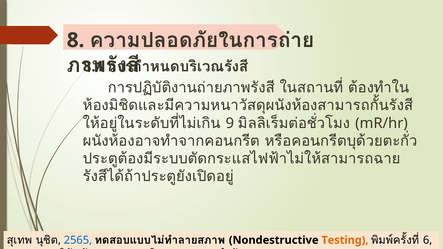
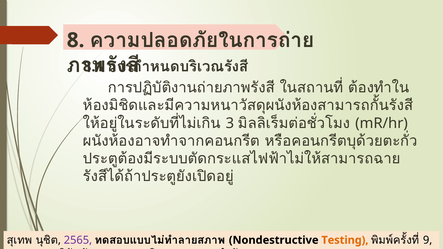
9: 9 -> 3
2565 colour: blue -> purple
6: 6 -> 9
